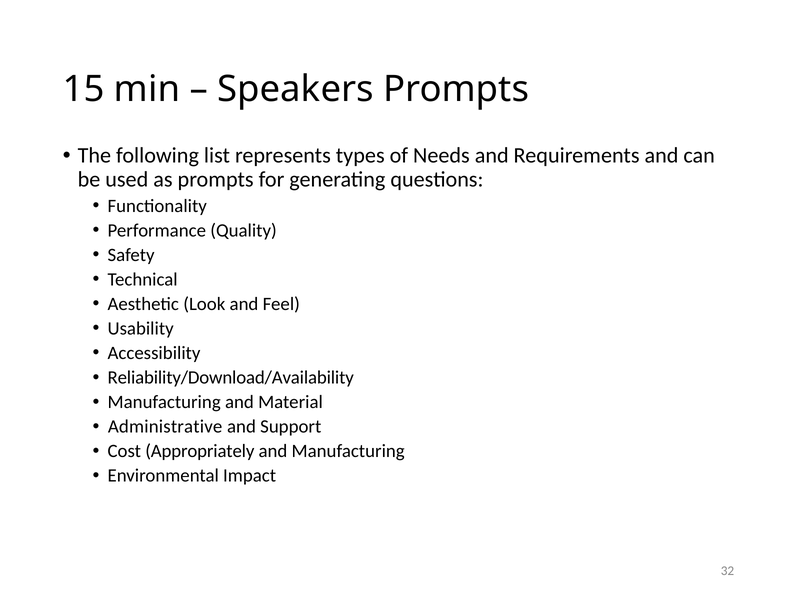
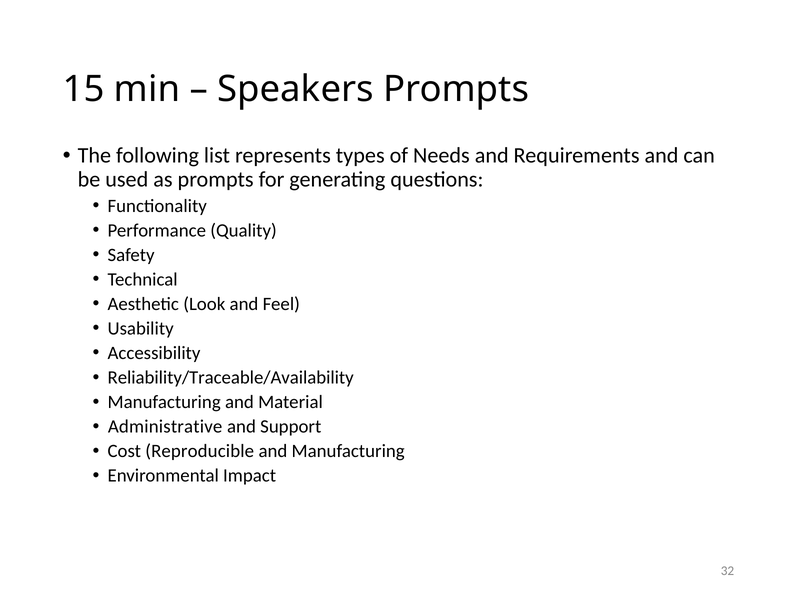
Reliability/Download/Availability: Reliability/Download/Availability -> Reliability/Traceable/Availability
Appropriately: Appropriately -> Reproducible
